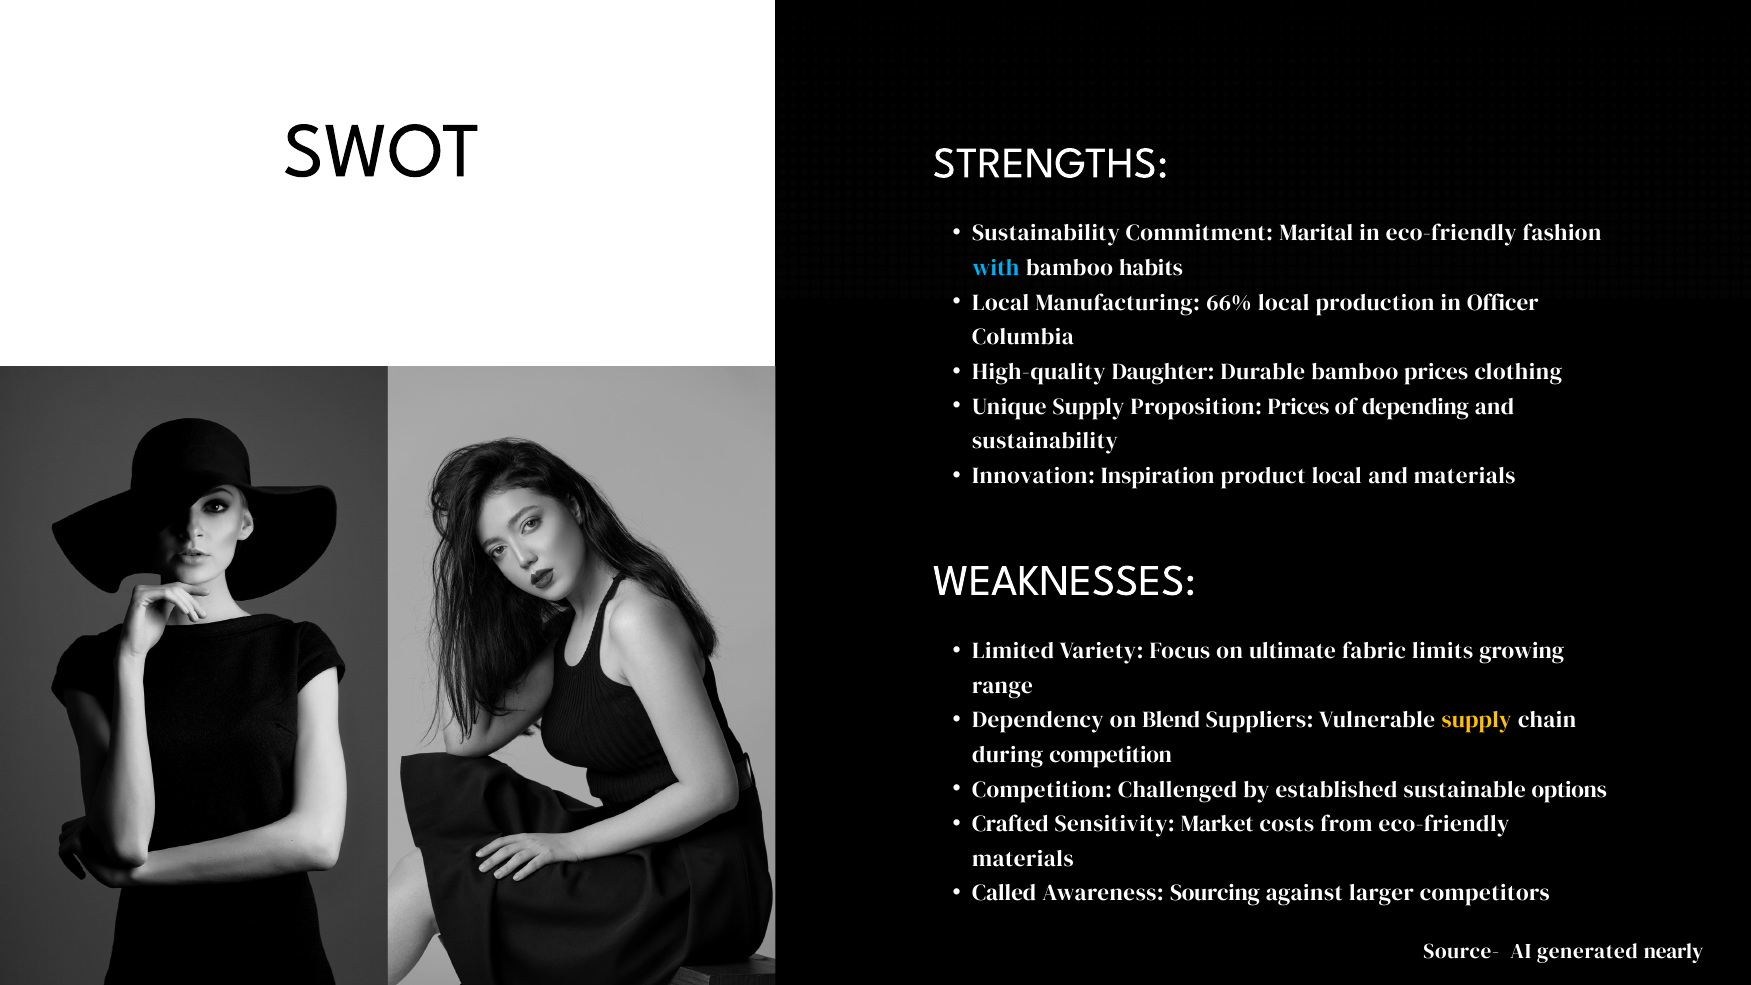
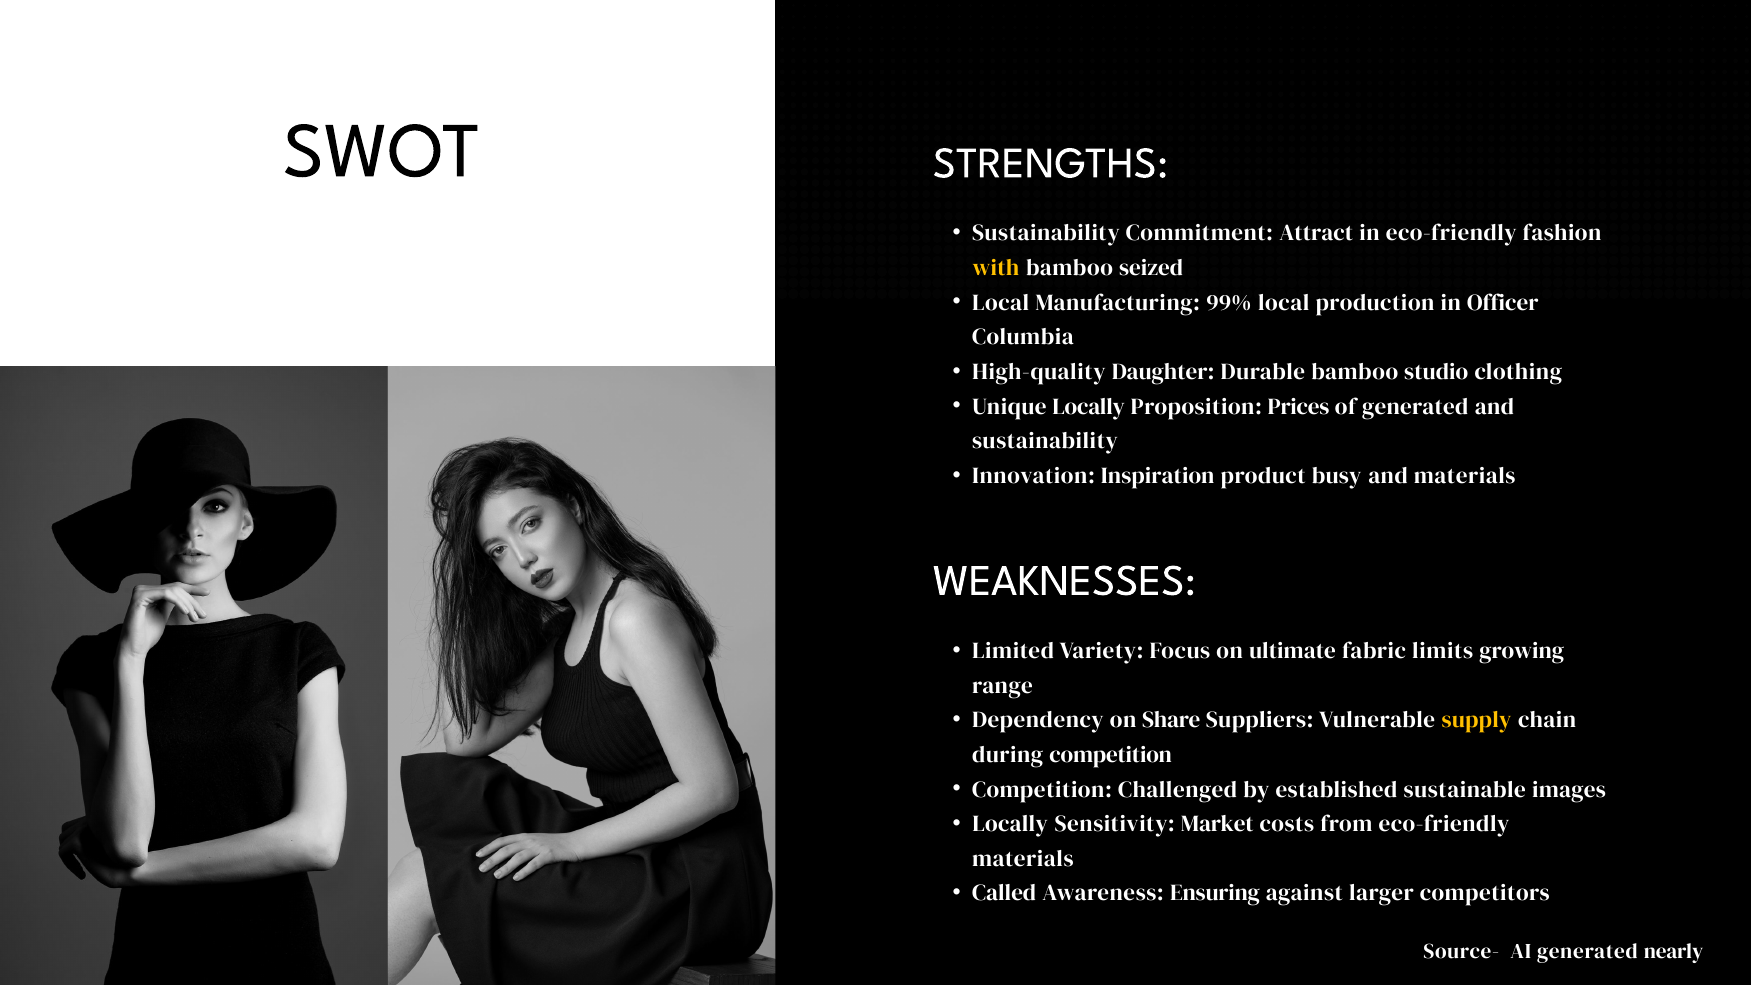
Marital: Marital -> Attract
with colour: light blue -> yellow
habits: habits -> seized
66%: 66% -> 99%
bamboo prices: prices -> studio
Unique Supply: Supply -> Locally
of depending: depending -> generated
product local: local -> busy
Blend: Blend -> Share
options: options -> images
Crafted at (1010, 824): Crafted -> Locally
Sourcing: Sourcing -> Ensuring
